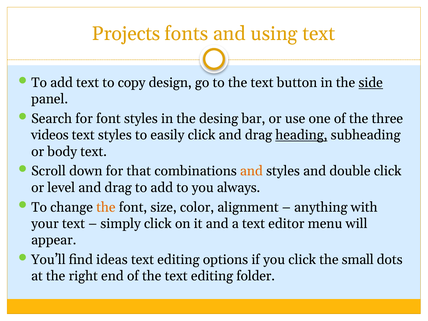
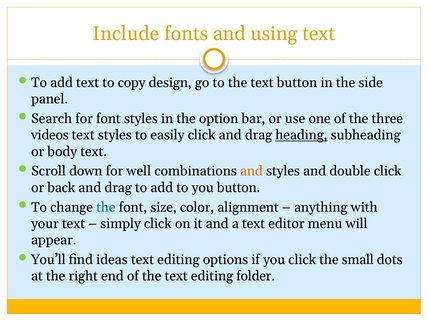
Projects: Projects -> Include
side underline: present -> none
desing: desing -> option
that: that -> well
level: level -> back
you always: always -> button
the at (106, 207) colour: orange -> blue
